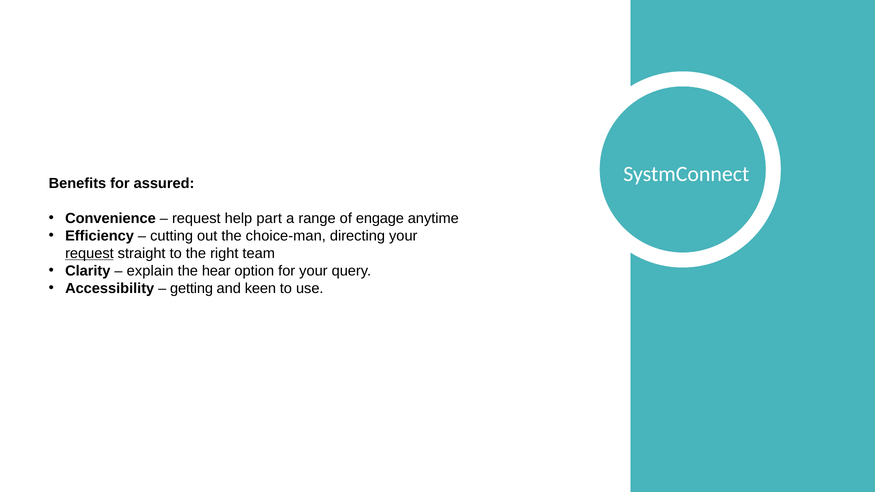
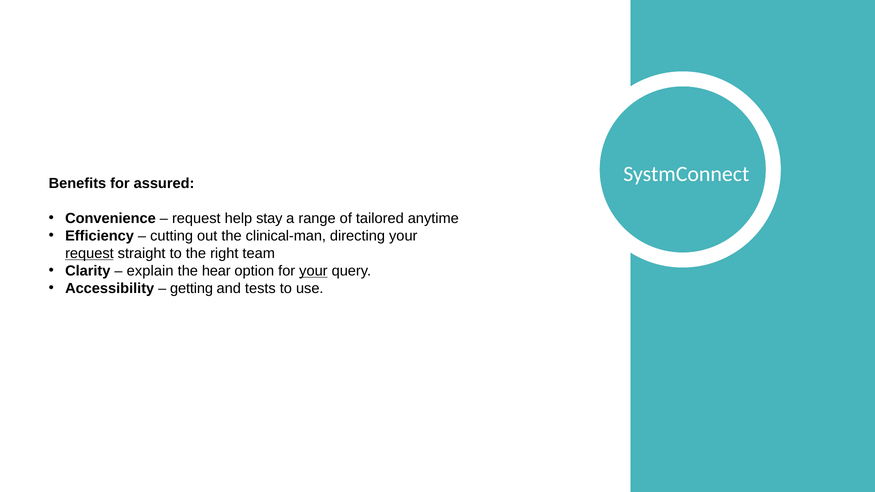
part: part -> stay
engage: engage -> tailored
choice-man: choice-man -> clinical-man
your at (313, 271) underline: none -> present
keen: keen -> tests
